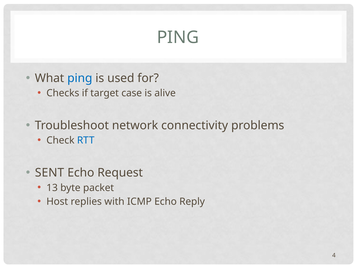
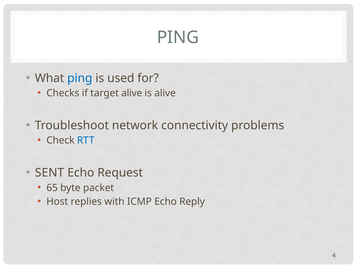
target case: case -> alive
13: 13 -> 65
